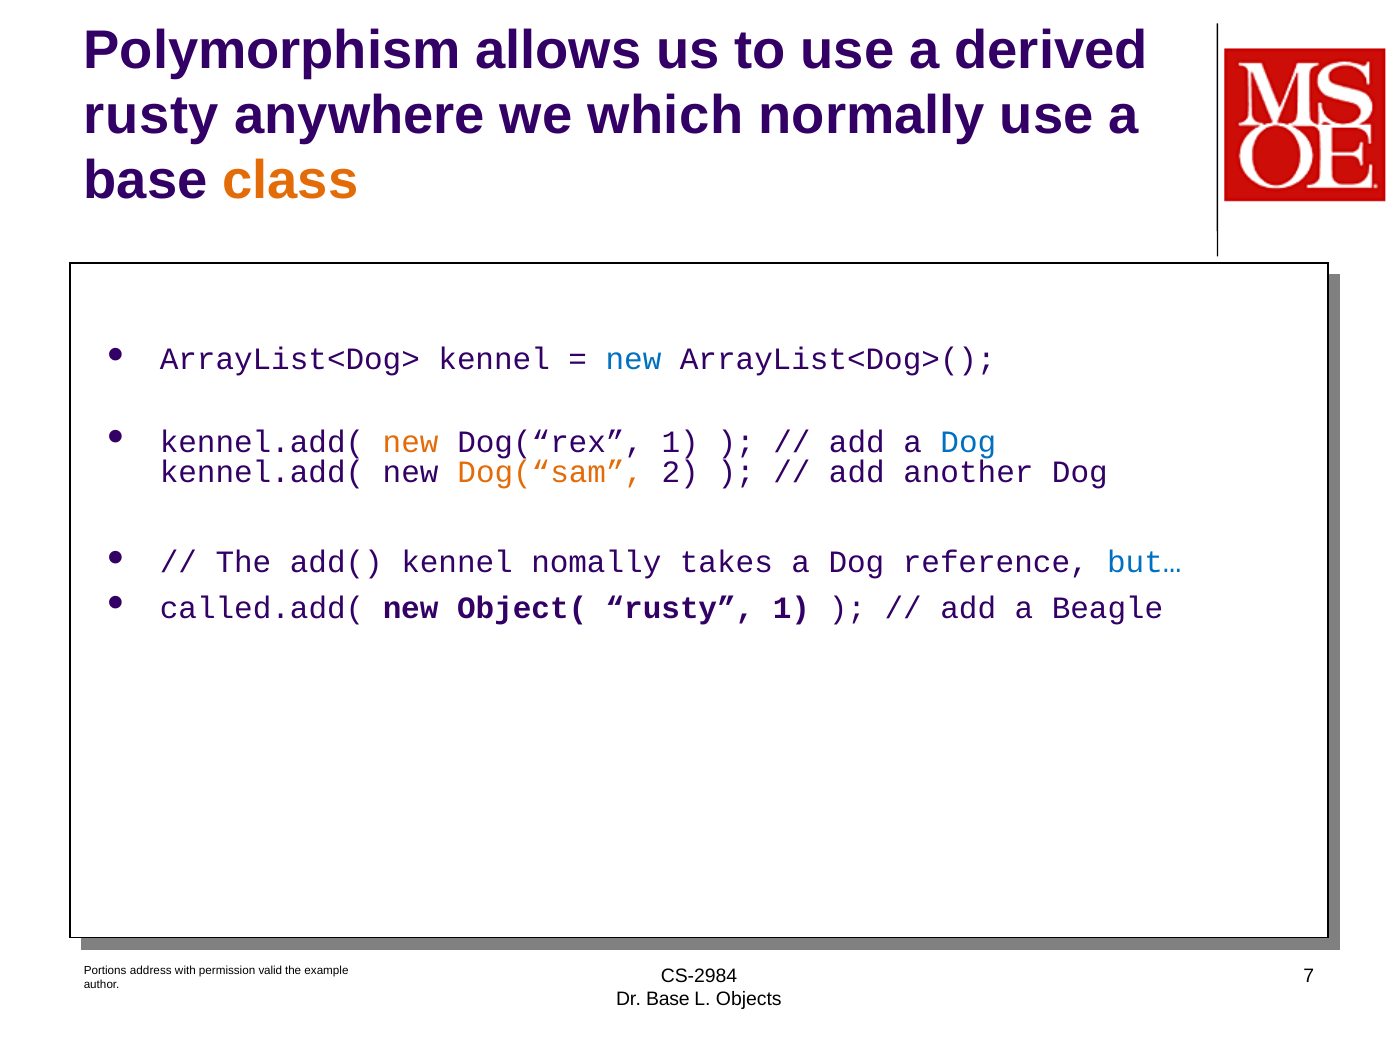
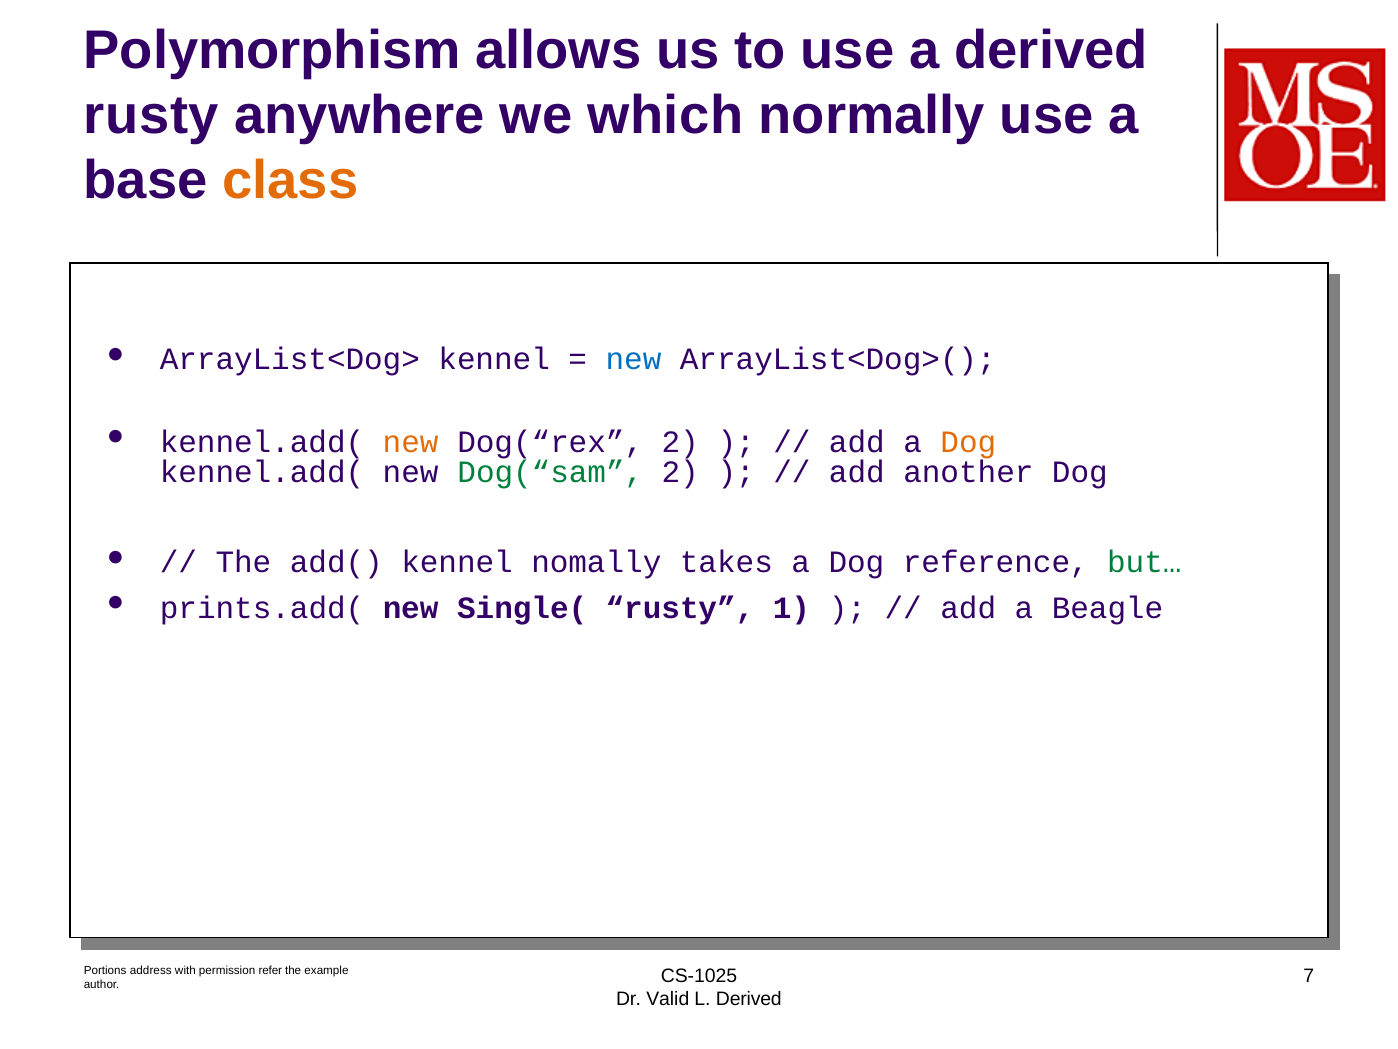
Dog(“rex 1: 1 -> 2
Dog at (968, 442) colour: blue -> orange
Dog(“sam colour: orange -> green
but… colour: blue -> green
called.add(: called.add( -> prints.add(
Object(: Object( -> Single(
valid: valid -> refer
CS-2984: CS-2984 -> CS-1025
Dr Base: Base -> Valid
L Objects: Objects -> Derived
